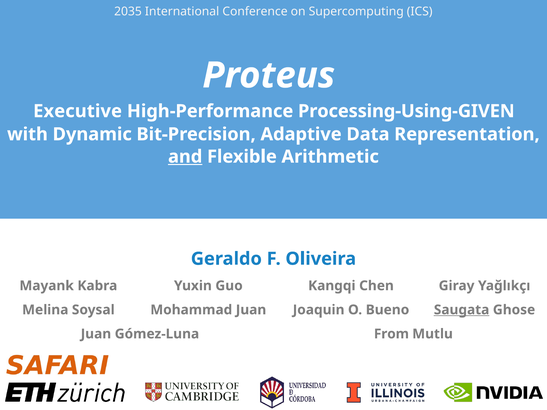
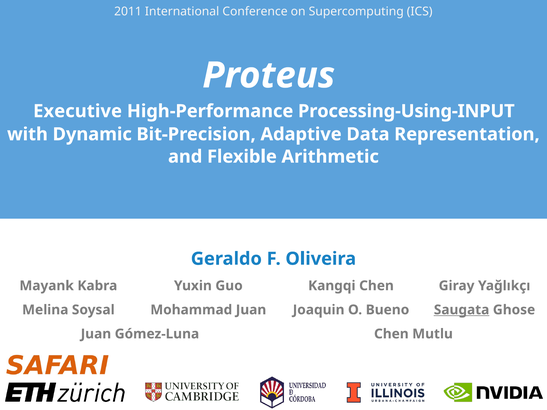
2035: 2035 -> 2011
Processing-Using-GIVEN: Processing-Using-GIVEN -> Processing-Using-INPUT
and underline: present -> none
Gómez-Luna From: From -> Chen
